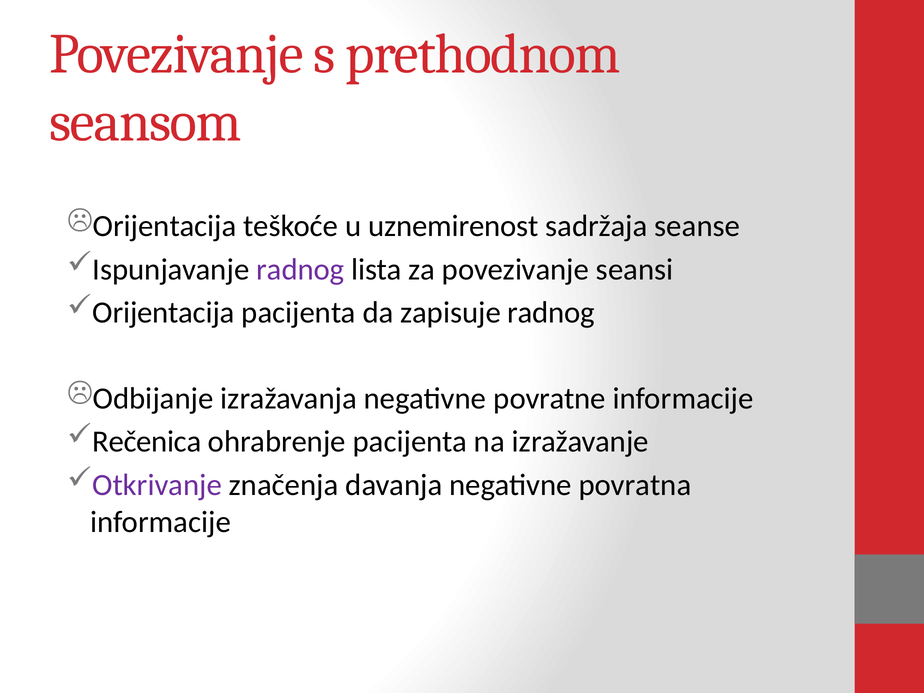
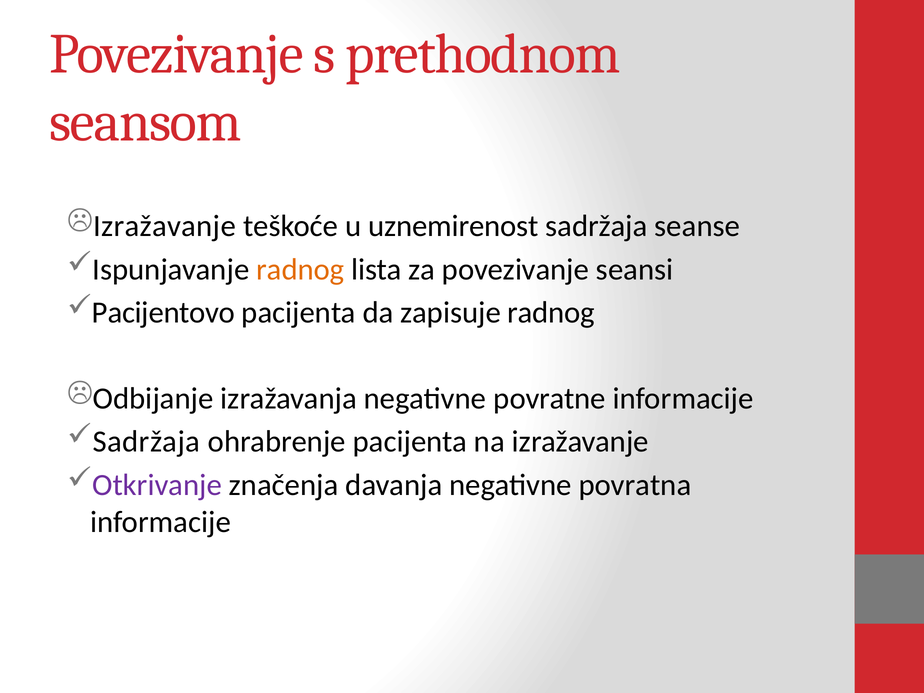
Orijentacija at (165, 226): Orijentacija -> Izražavanje
radnog at (300, 269) colour: purple -> orange
Orijentacija at (163, 312): Orijentacija -> Pacijentovo
Rečenica at (147, 442): Rečenica -> Sadržaja
